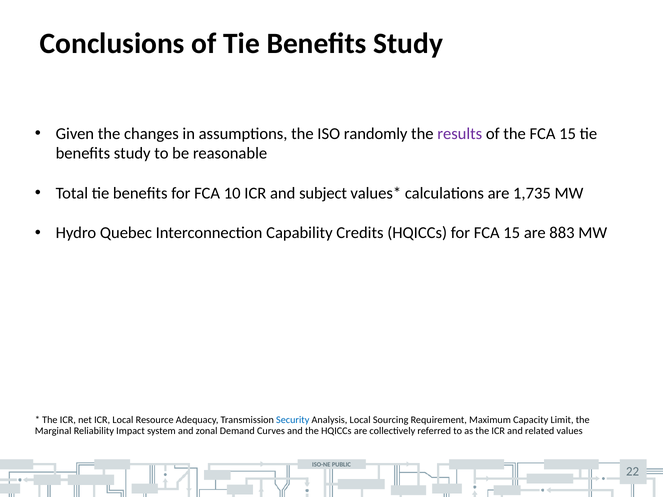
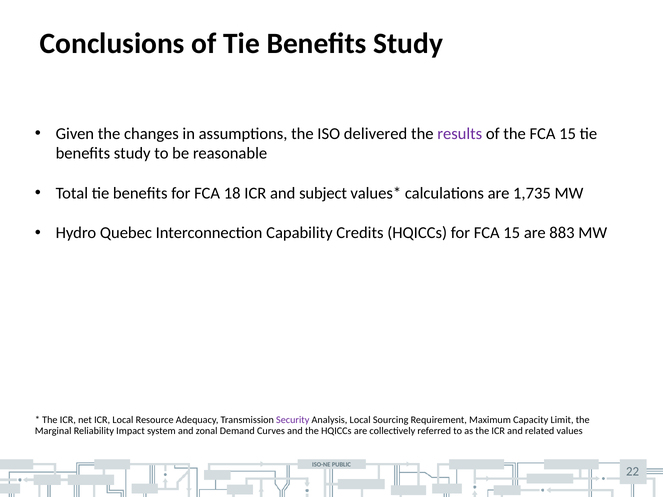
randomly: randomly -> delivered
10: 10 -> 18
Security colour: blue -> purple
